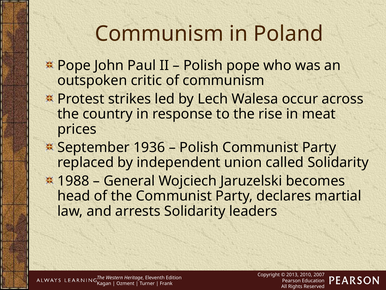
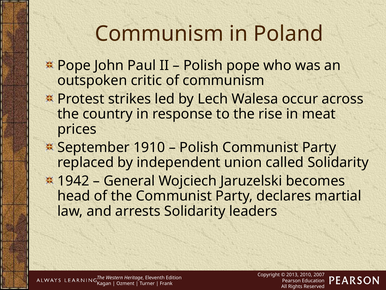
1936: 1936 -> 1910
1988: 1988 -> 1942
